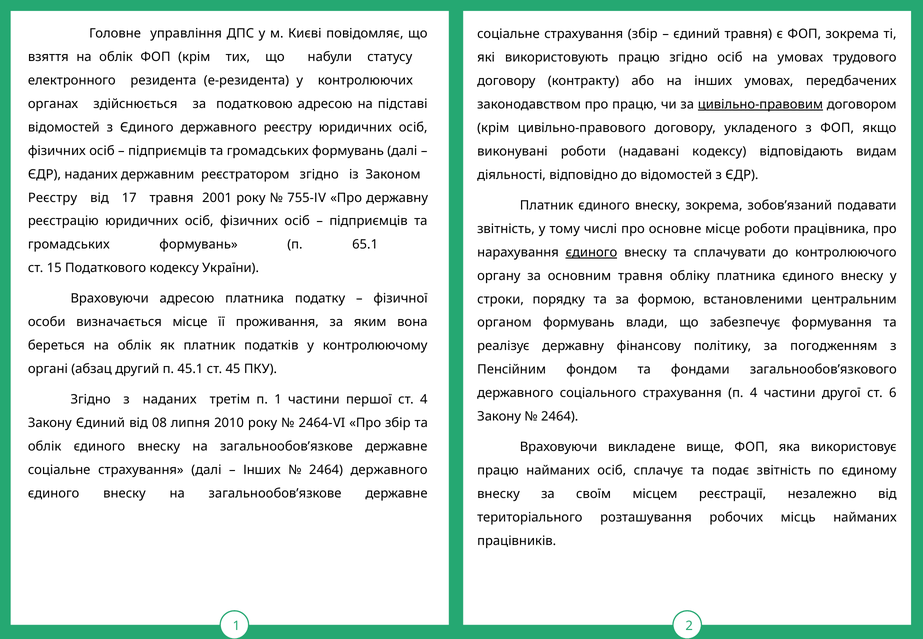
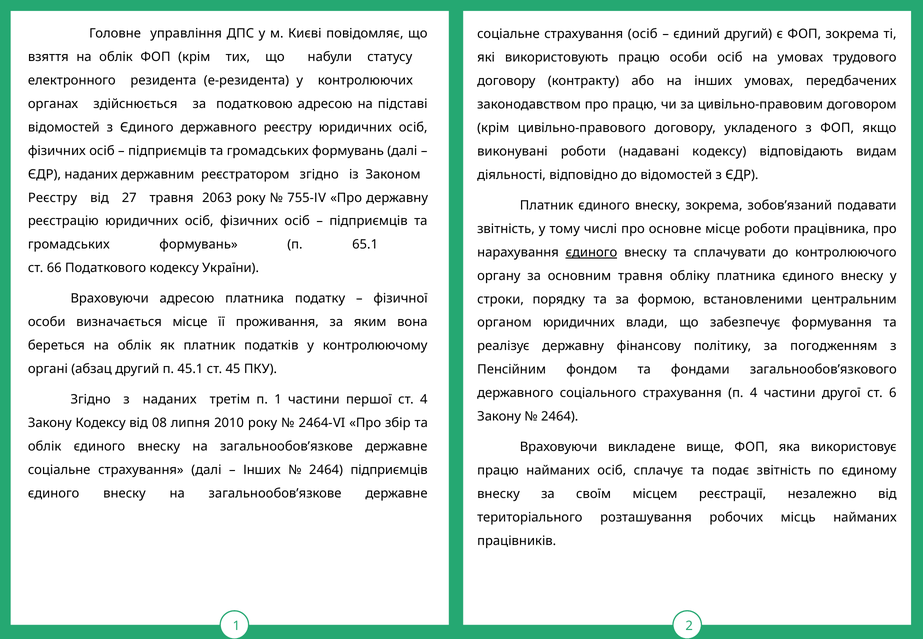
страхування збір: збір -> осіб
єдиний травня: травня -> другий
працю згідно: згідно -> особи
цивільно-правовим underline: present -> none
17: 17 -> 27
2001: 2001 -> 2063
15: 15 -> 66
органом формувань: формувань -> юридичних
Закону Єдиний: Єдиний -> Кодексу
2464 державного: державного -> підприємців
